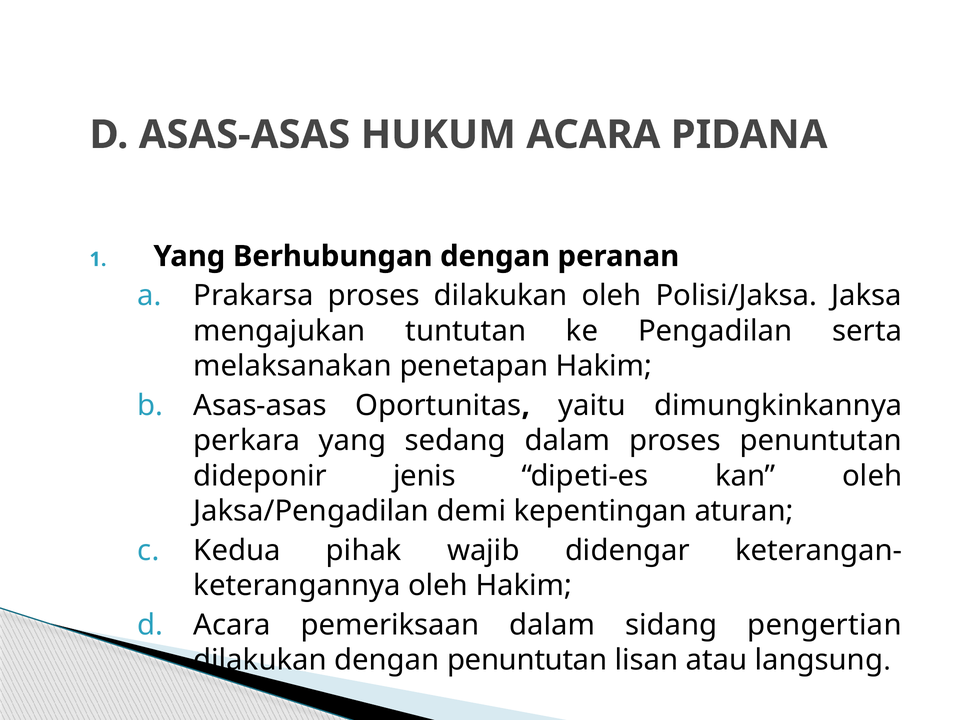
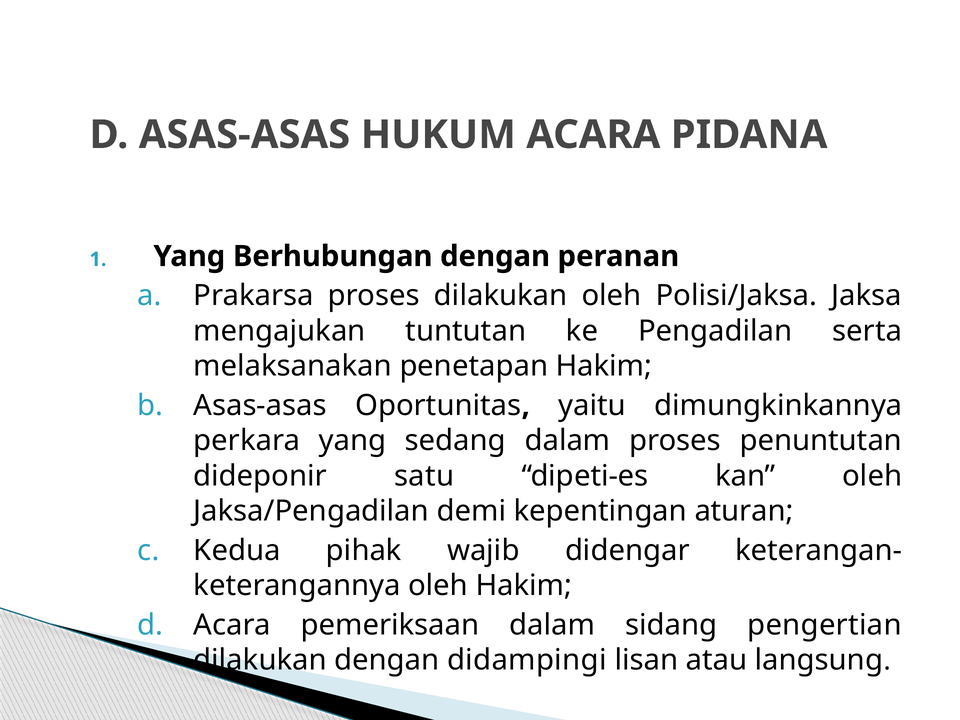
jenis: jenis -> satu
dengan penuntutan: penuntutan -> didampingi
